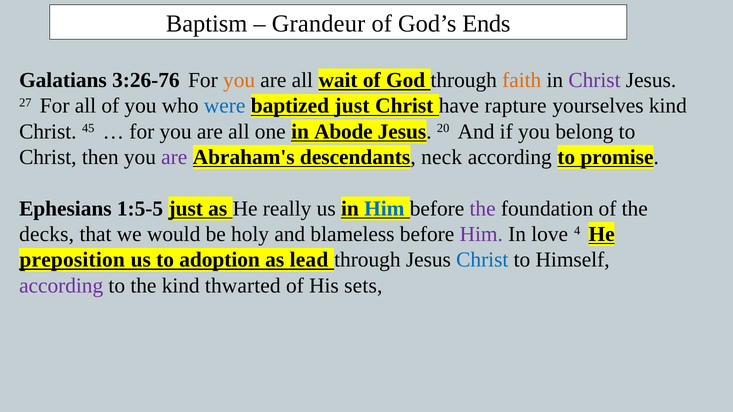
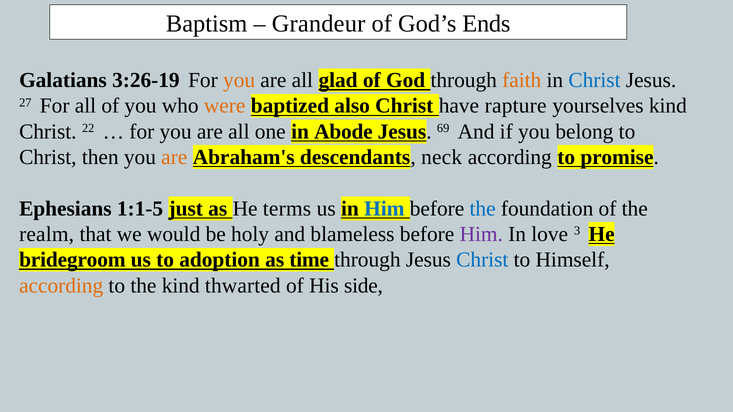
3:26-76: 3:26-76 -> 3:26-19
wait: wait -> glad
Christ at (594, 80) colour: purple -> blue
were colour: blue -> orange
baptized just: just -> also
45: 45 -> 22
20: 20 -> 69
are at (174, 157) colour: purple -> orange
1:5-5: 1:5-5 -> 1:1-5
really: really -> terms
the at (483, 209) colour: purple -> blue
decks: decks -> realm
4: 4 -> 3
preposition: preposition -> bridegroom
lead: lead -> time
according at (61, 286) colour: purple -> orange
sets: sets -> side
